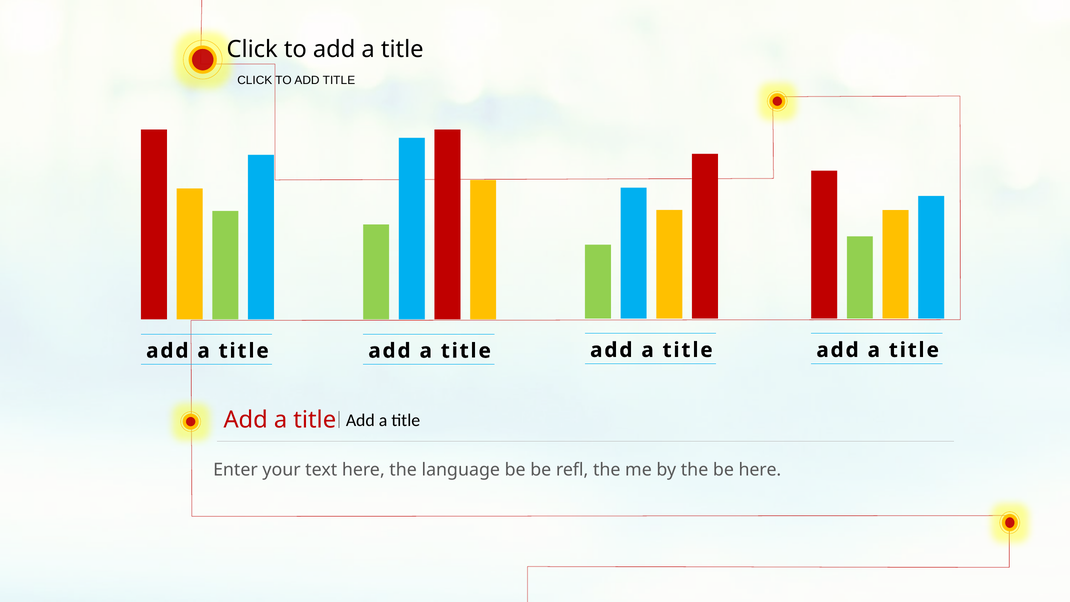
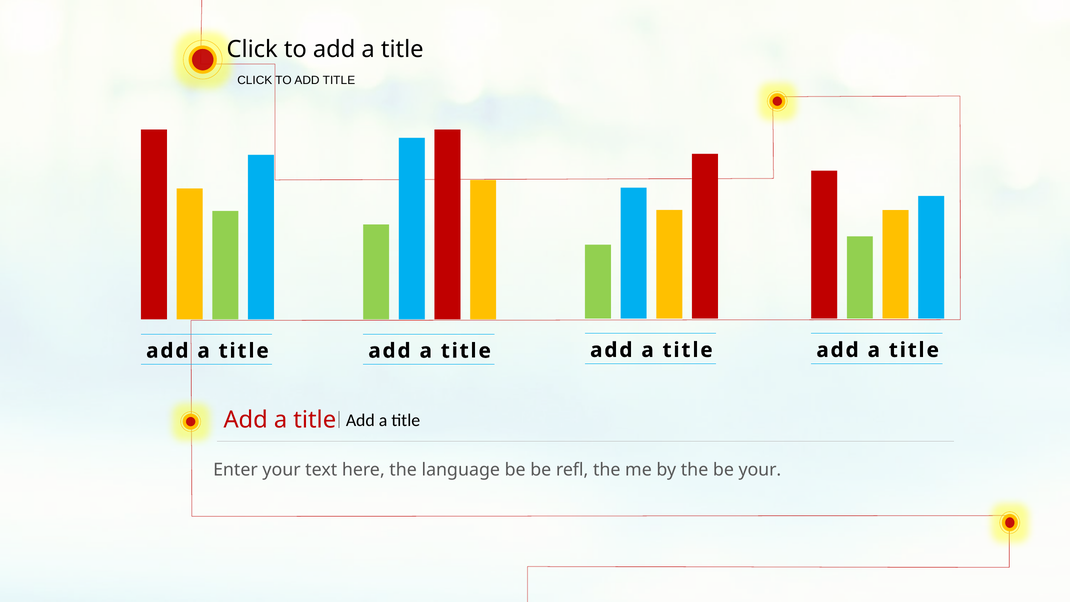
be here: here -> your
